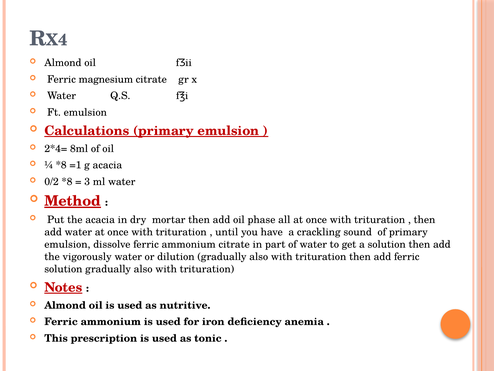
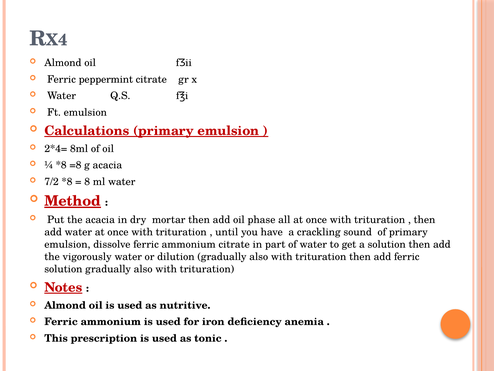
magnesium: magnesium -> peppermint
=1: =1 -> =8
0/2: 0/2 -> 7/2
3: 3 -> 8
